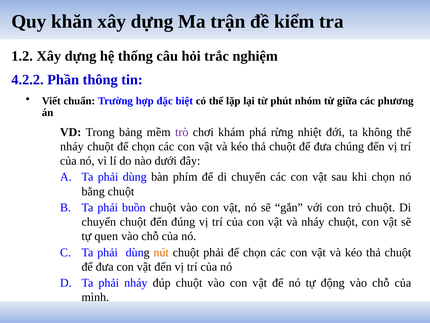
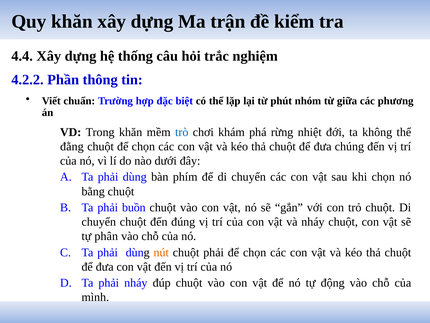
1.2: 1.2 -> 4.4
Trong bảng: bảng -> khăn
trò colour: purple -> blue
nháy at (72, 146): nháy -> đằng
quen: quen -> phân
